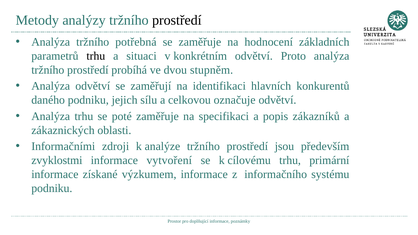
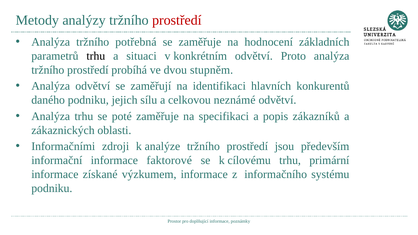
prostředí at (177, 20) colour: black -> red
označuje: označuje -> neznámé
zvyklostmi: zvyklostmi -> informační
vytvoření: vytvoření -> faktorové
